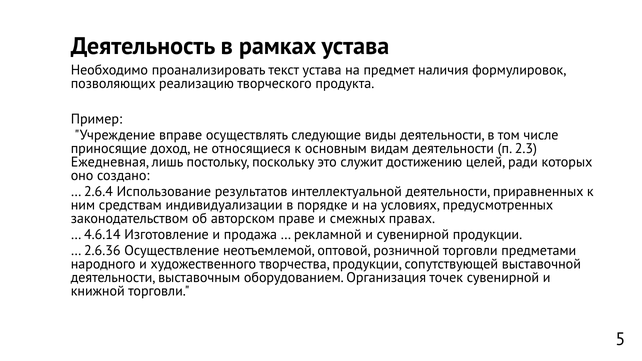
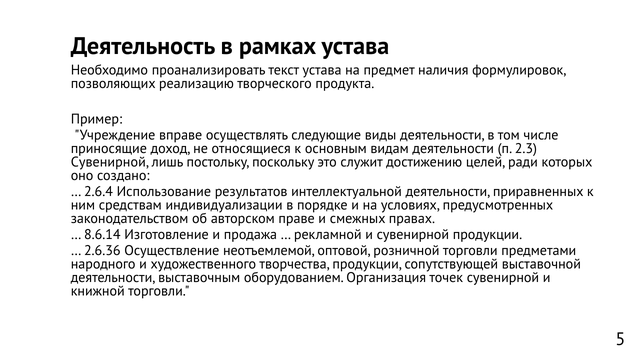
Ежедневная at (110, 162): Ежедневная -> Сувенирной
4.6.14: 4.6.14 -> 8.6.14
